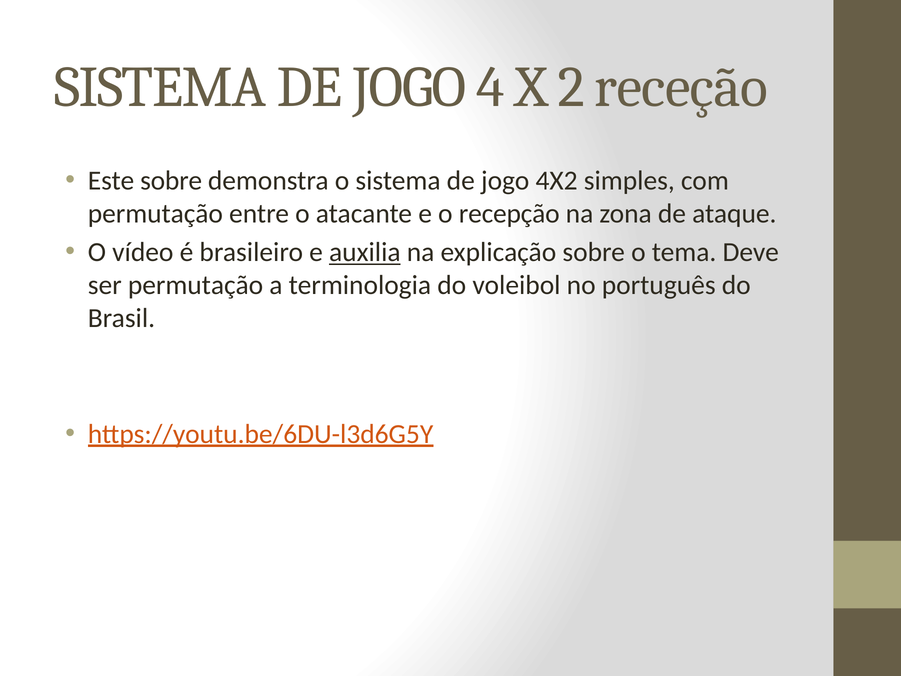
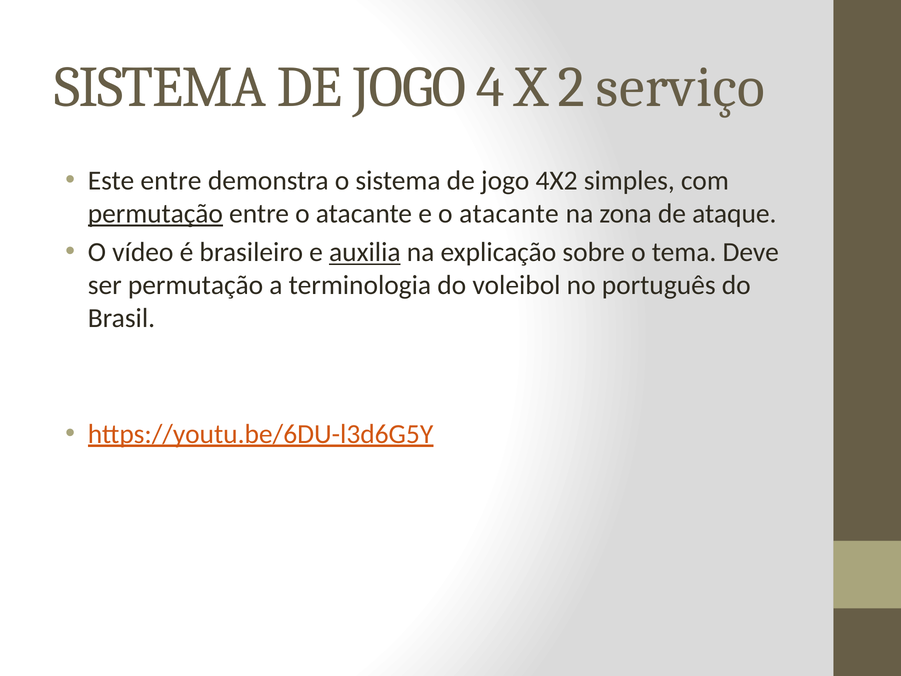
receção: receção -> serviço
Este sobre: sobre -> entre
permutação at (155, 214) underline: none -> present
e o recepção: recepção -> atacante
